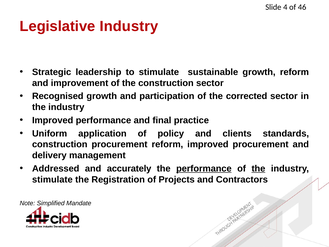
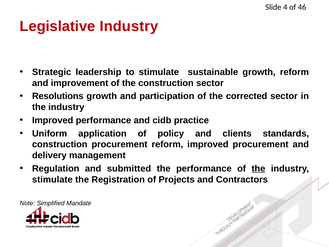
Recognised: Recognised -> Resolutions
final: final -> cidb
Addressed: Addressed -> Regulation
accurately: accurately -> submitted
performance at (204, 168) underline: present -> none
